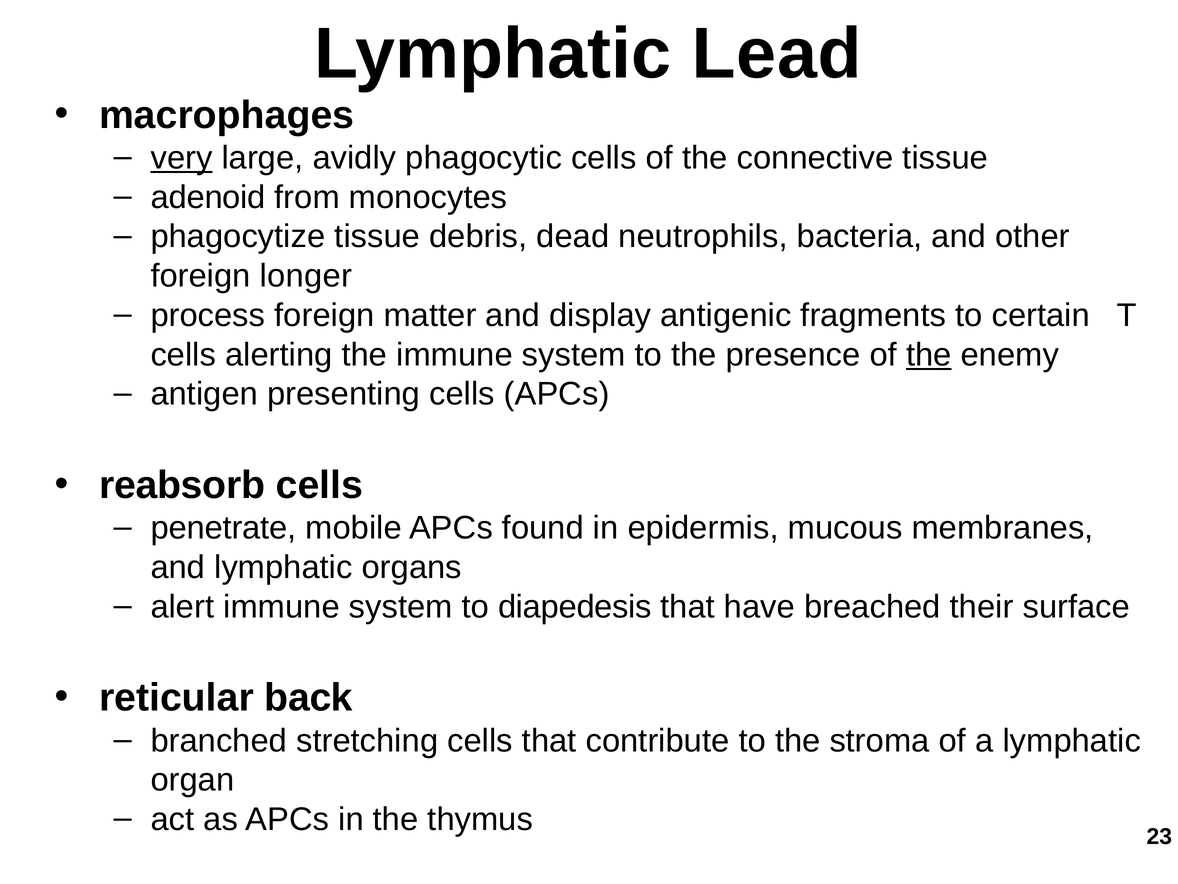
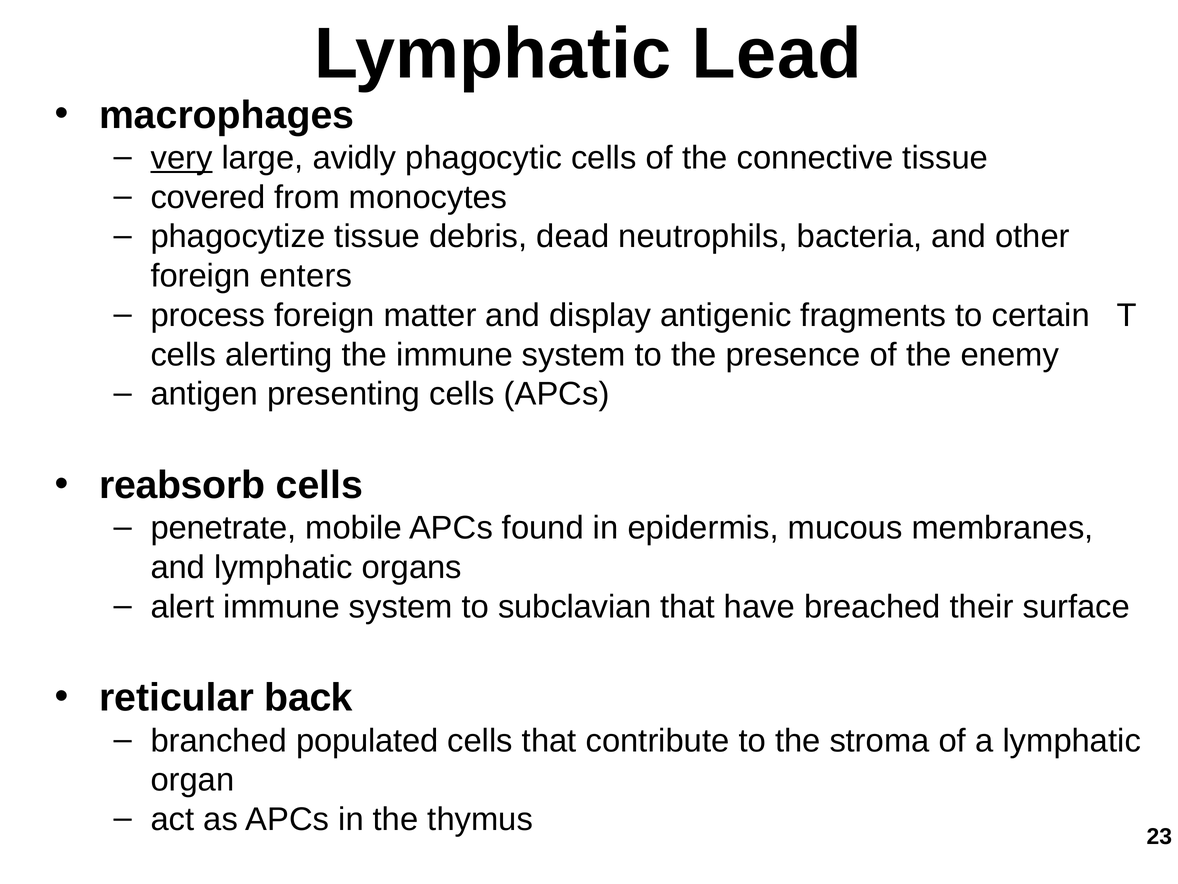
adenoid: adenoid -> covered
longer: longer -> enters
the at (929, 355) underline: present -> none
diapedesis: diapedesis -> subclavian
stretching: stretching -> populated
